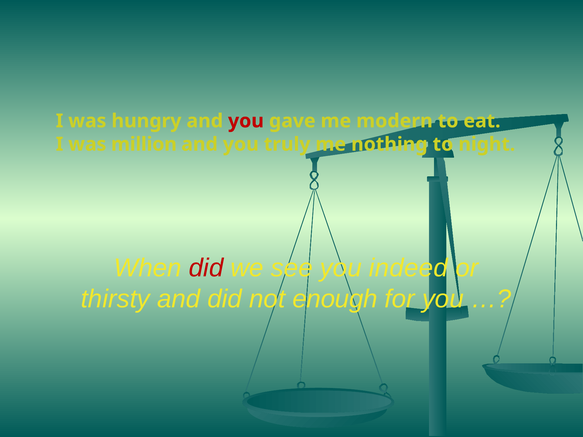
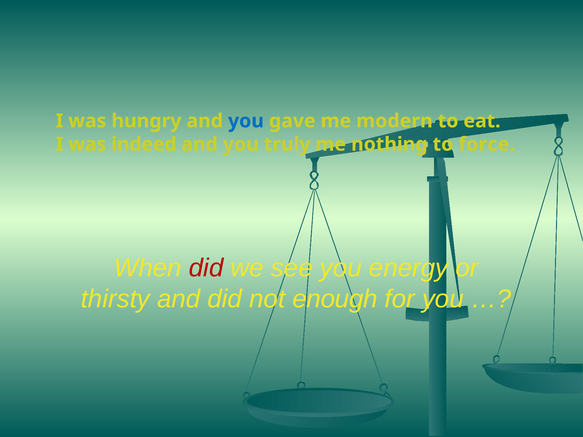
you at (246, 121) colour: red -> blue
million: million -> indeed
night: night -> force
indeed: indeed -> energy
